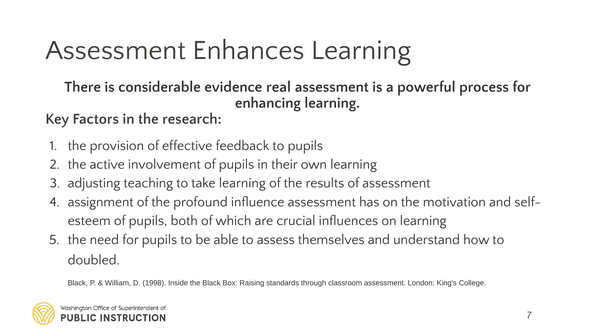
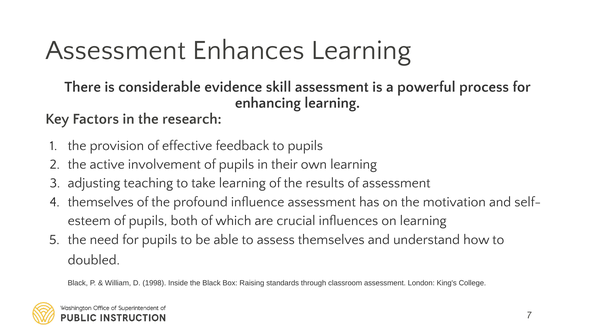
real: real -> skill
assignment at (101, 202): assignment -> themselves
